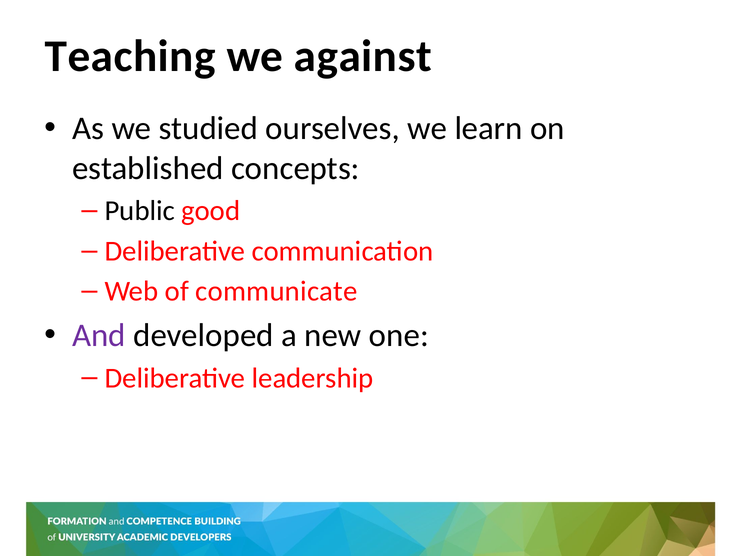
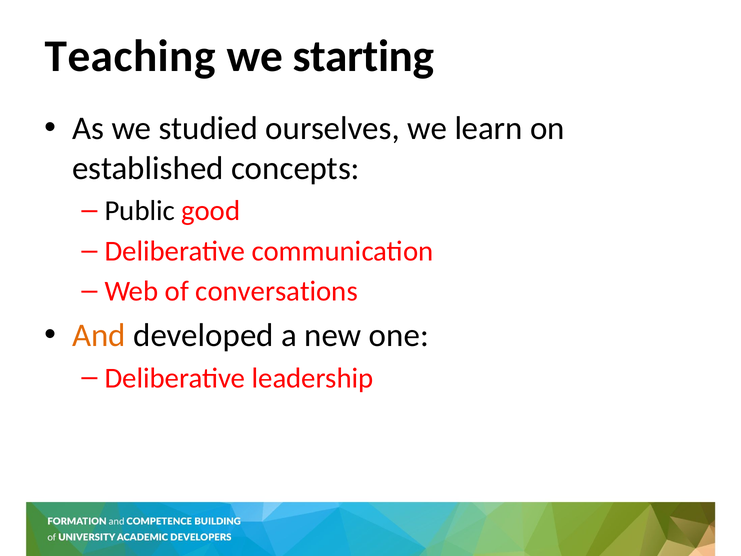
against: against -> starting
communicate: communicate -> conversations
And colour: purple -> orange
